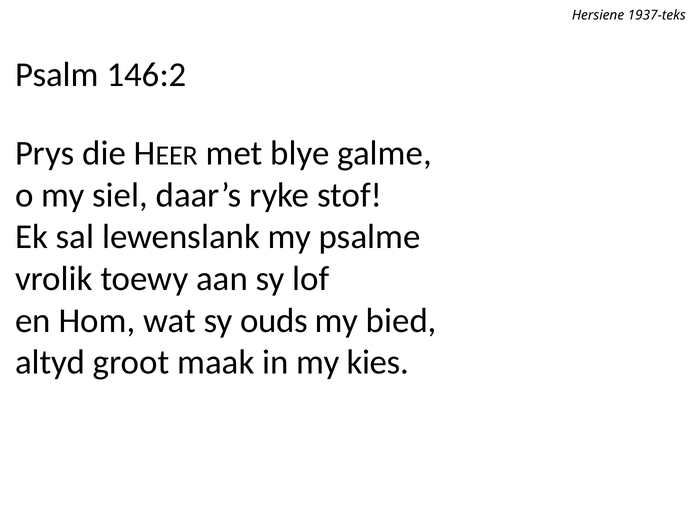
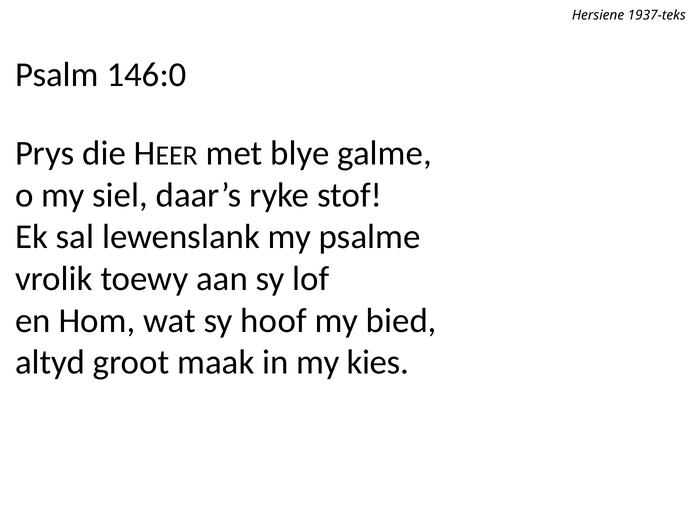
146:2: 146:2 -> 146:0
ouds: ouds -> hoof
